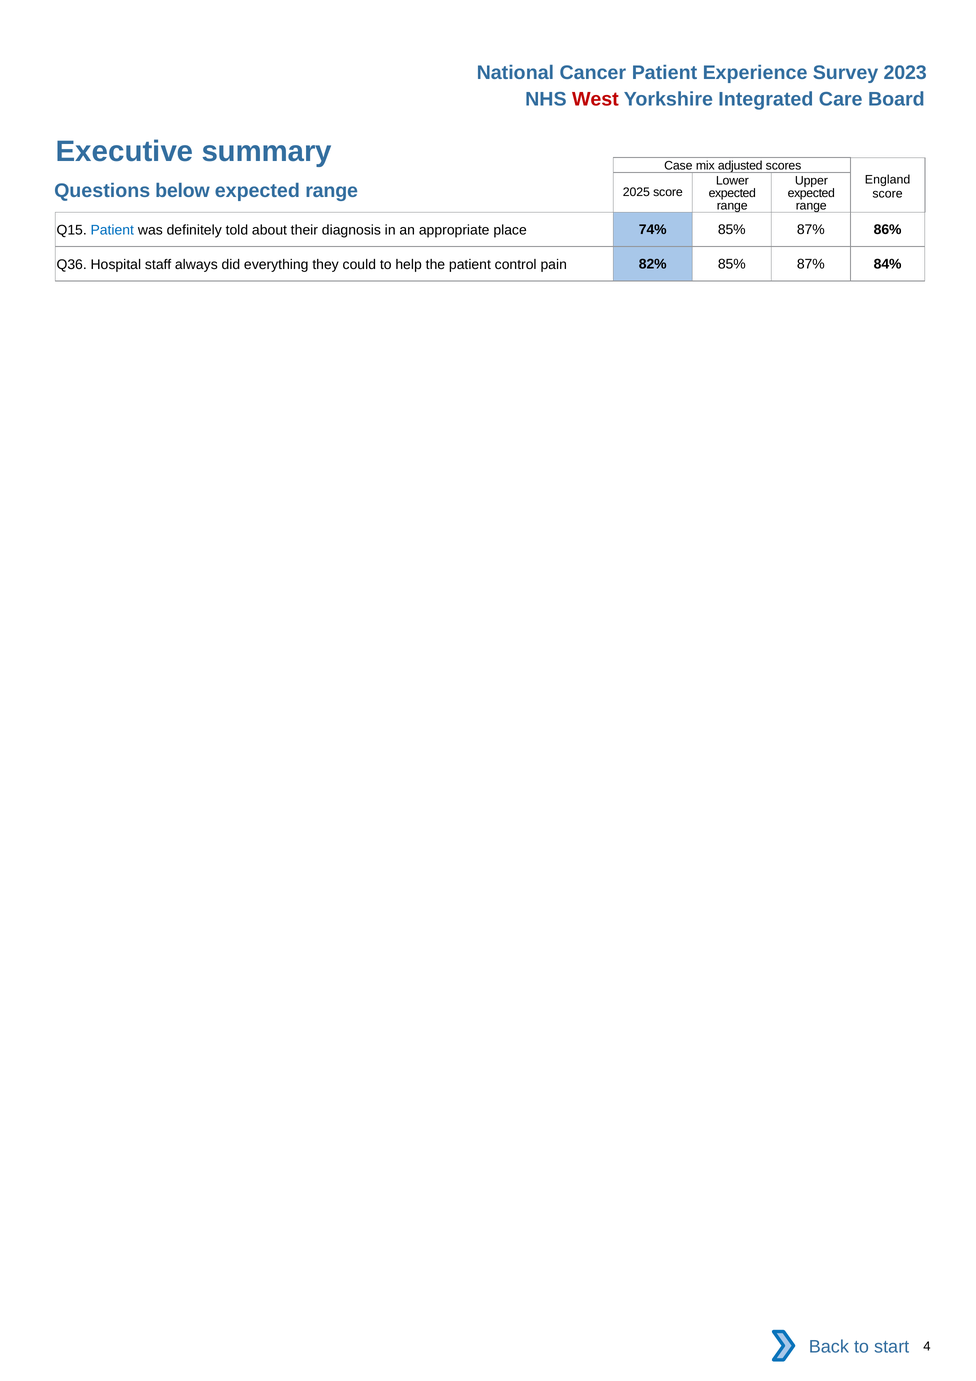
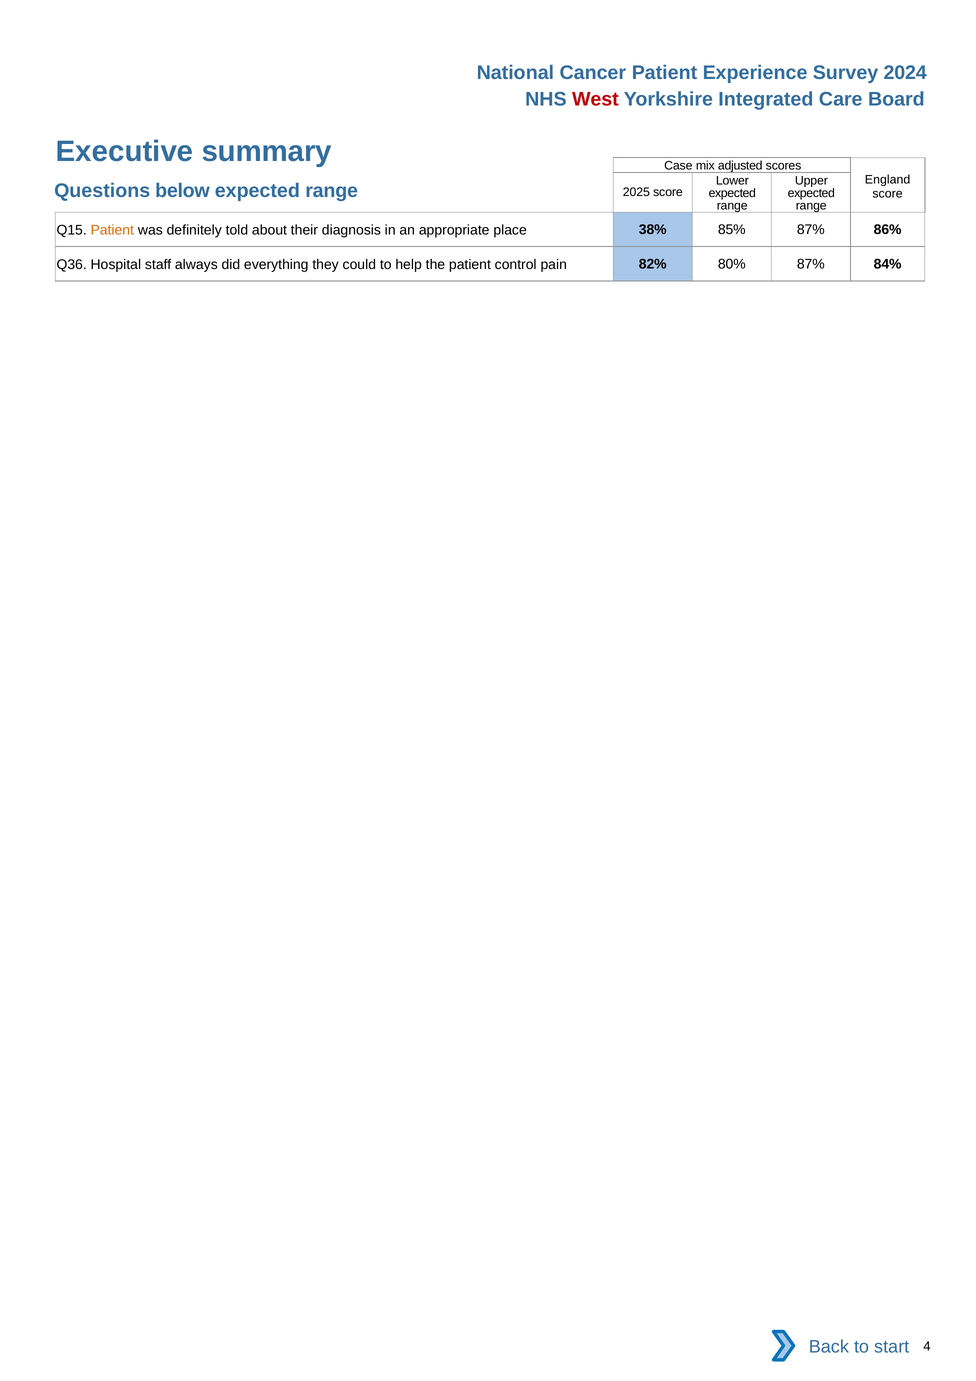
2023: 2023 -> 2024
Patient at (112, 230) colour: blue -> orange
74%: 74% -> 38%
82% 85%: 85% -> 80%
